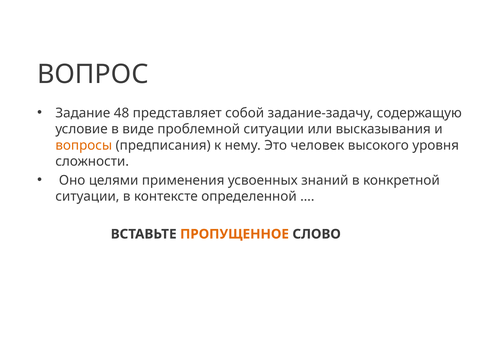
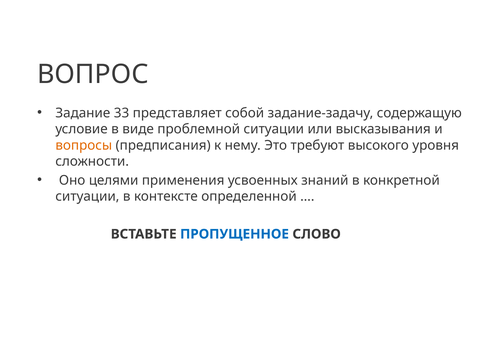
48: 48 -> 33
человек: человек -> требуют
ПРОПУЩЕННОЕ colour: orange -> blue
